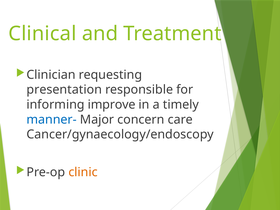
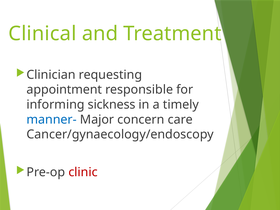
presentation: presentation -> appointment
improve: improve -> sickness
clinic colour: orange -> red
